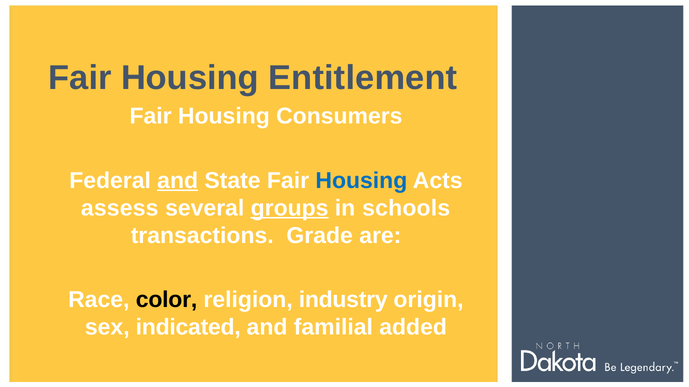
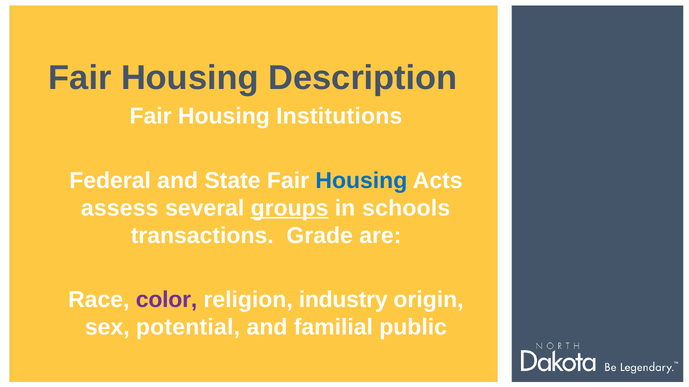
Entitlement: Entitlement -> Description
Consumers: Consumers -> Institutions
and at (178, 181) underline: present -> none
color colour: black -> purple
indicated: indicated -> potential
added: added -> public
